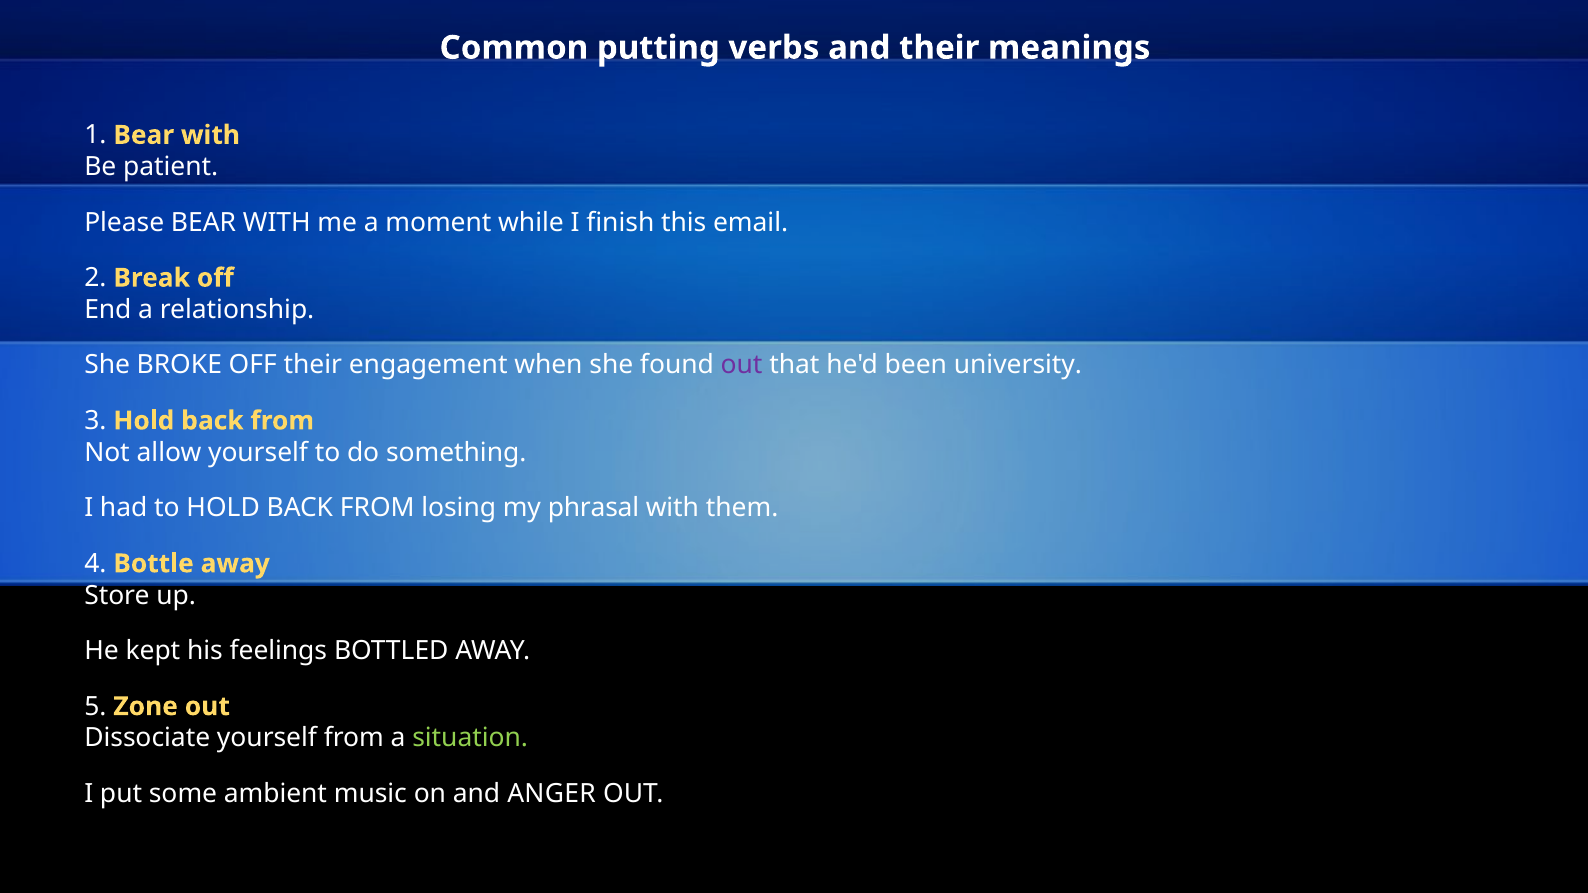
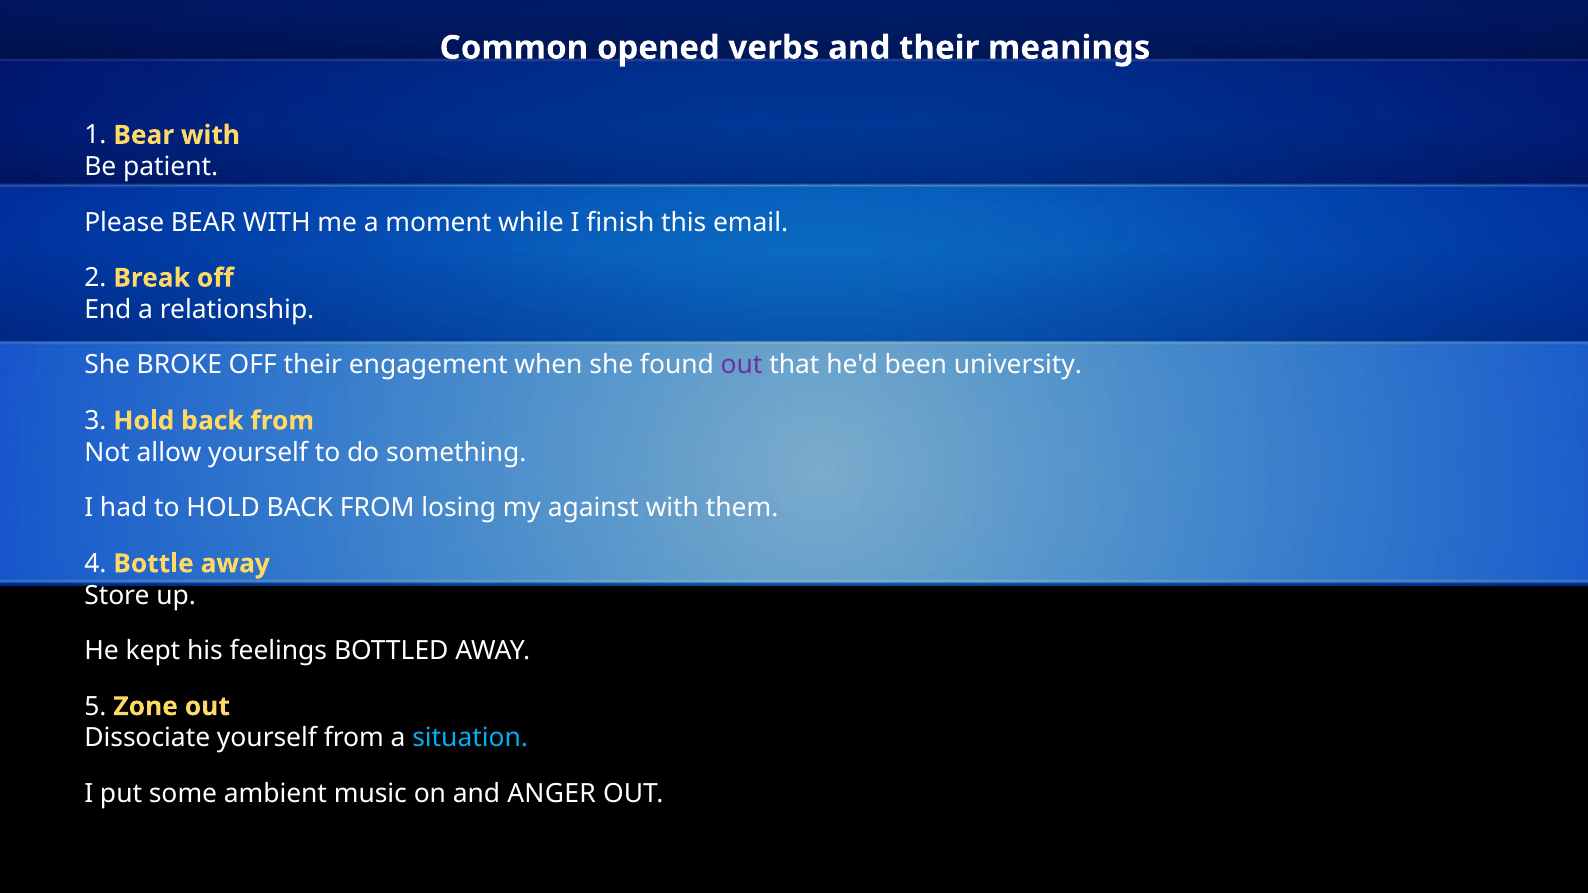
putting: putting -> opened
phrasal: phrasal -> against
situation colour: light green -> light blue
